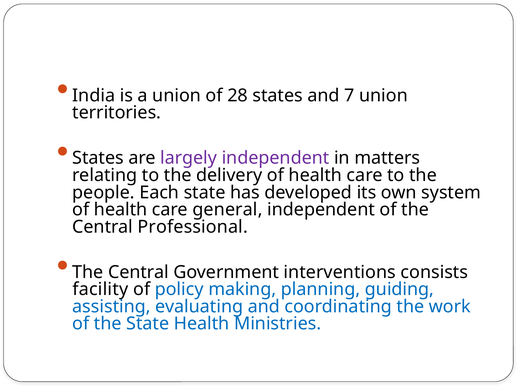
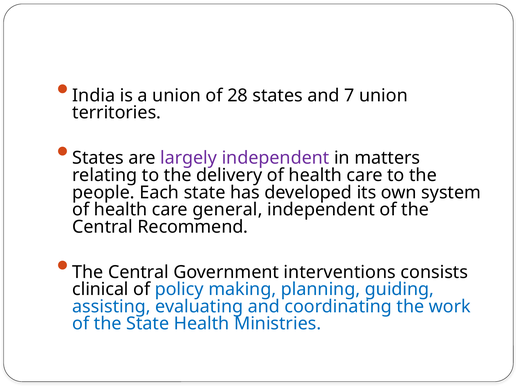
Professional: Professional -> Recommend
facility: facility -> clinical
